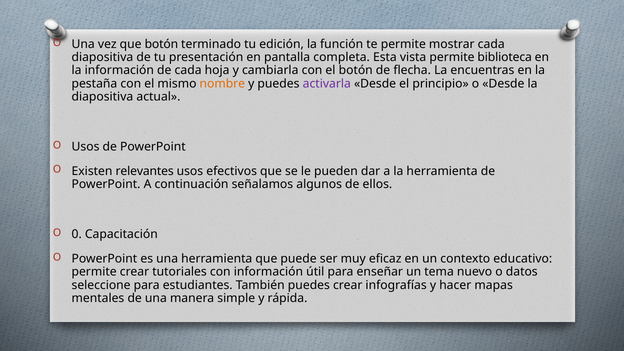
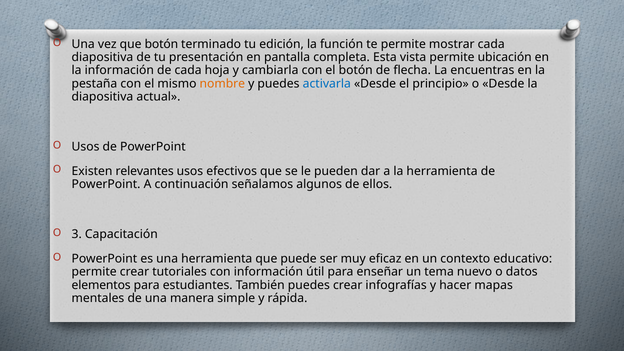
biblioteca: biblioteca -> ubicación
activarla colour: purple -> blue
0: 0 -> 3
seleccione: seleccione -> elementos
